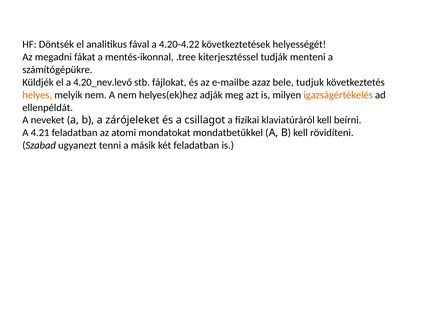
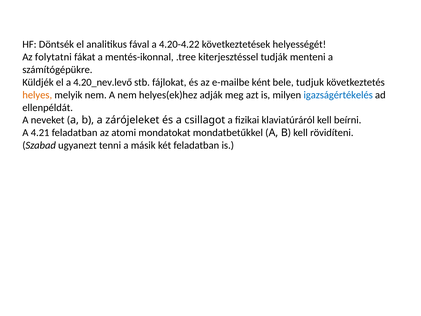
megadni: megadni -> folytatni
azaz: azaz -> ként
igazságértékelés colour: orange -> blue
